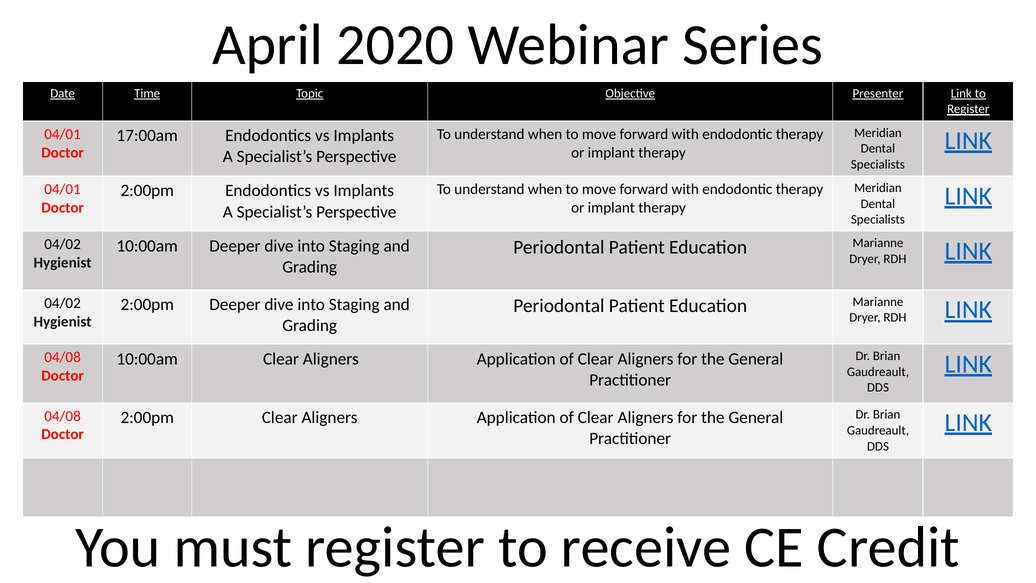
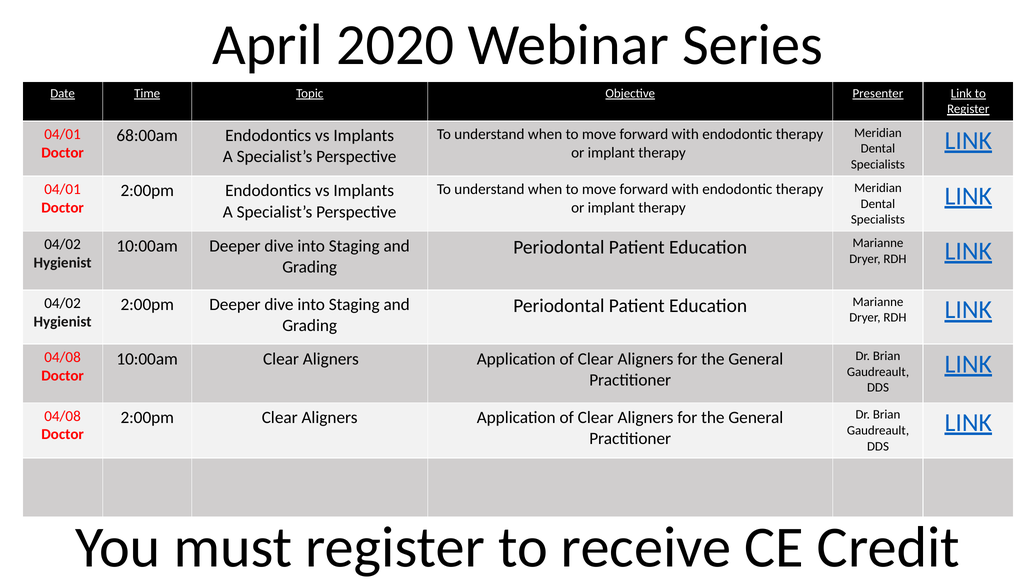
17:00am: 17:00am -> 68:00am
